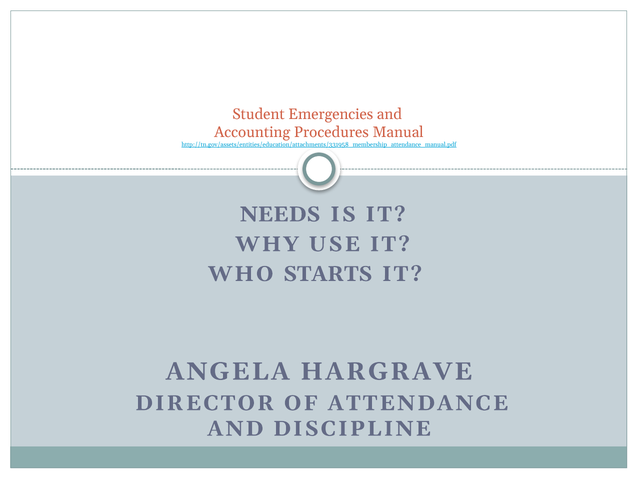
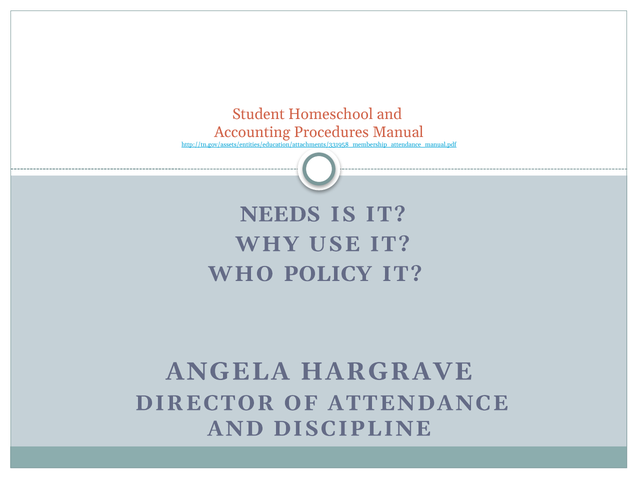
Emergencies: Emergencies -> Homeschool
STARTS: STARTS -> POLICY
